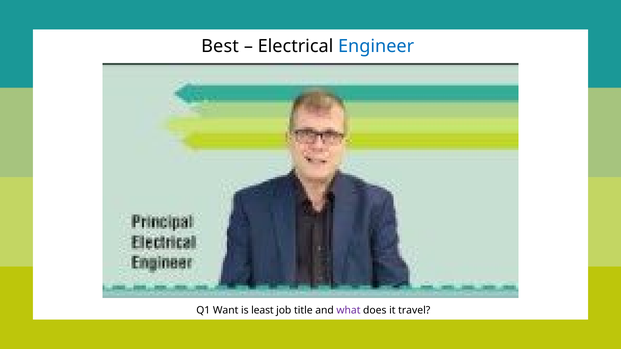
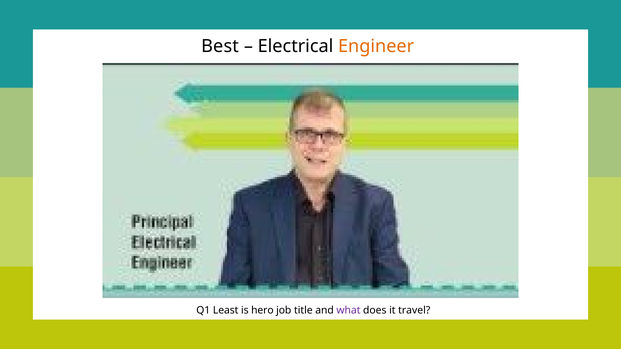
Engineer colour: blue -> orange
Want: Want -> Least
least: least -> hero
